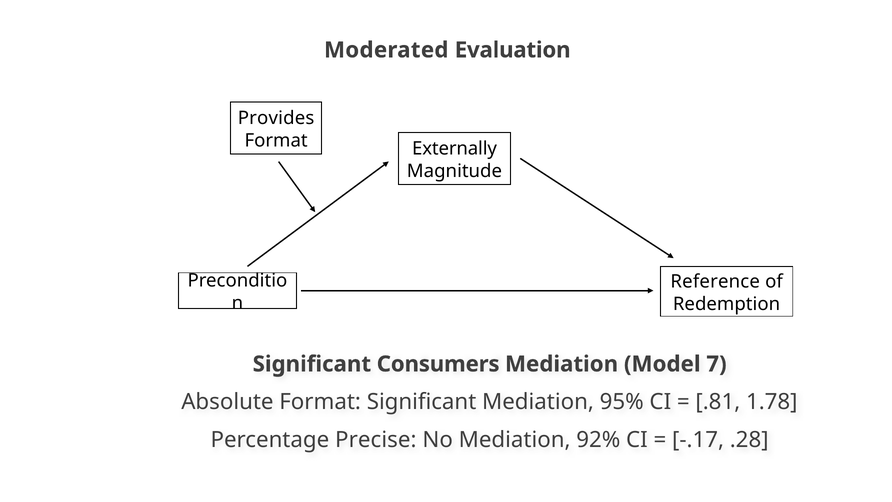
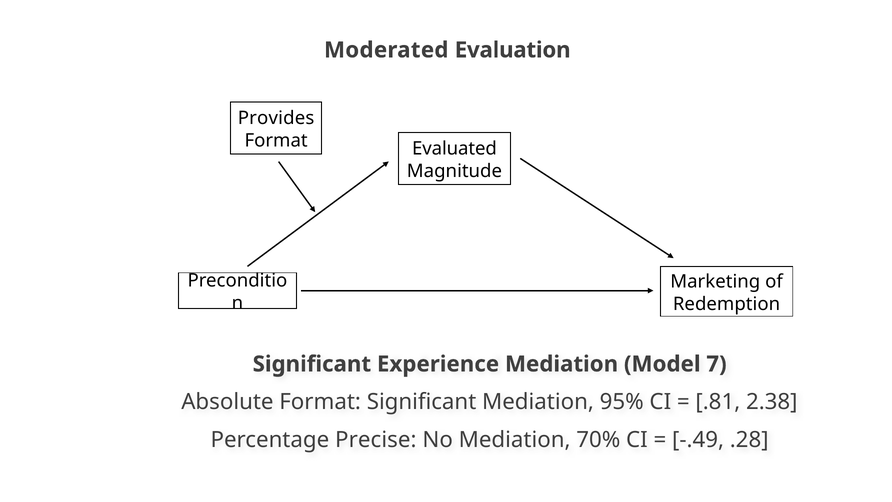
Externally: Externally -> Evaluated
Reference: Reference -> Marketing
Consumers: Consumers -> Experience
1.78: 1.78 -> 2.38
92%: 92% -> 70%
-.17: -.17 -> -.49
